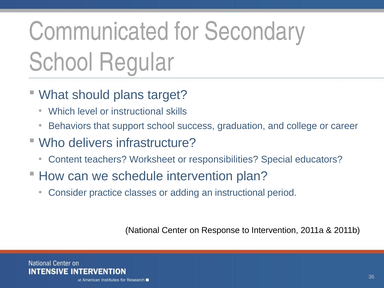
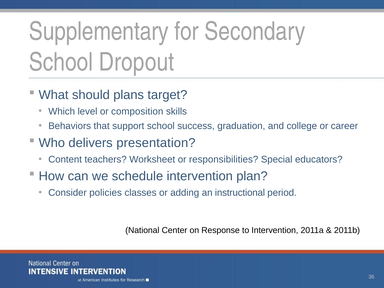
Communicated: Communicated -> Supplementary
Regular: Regular -> Dropout
or instructional: instructional -> composition
infrastructure: infrastructure -> presentation
practice: practice -> policies
